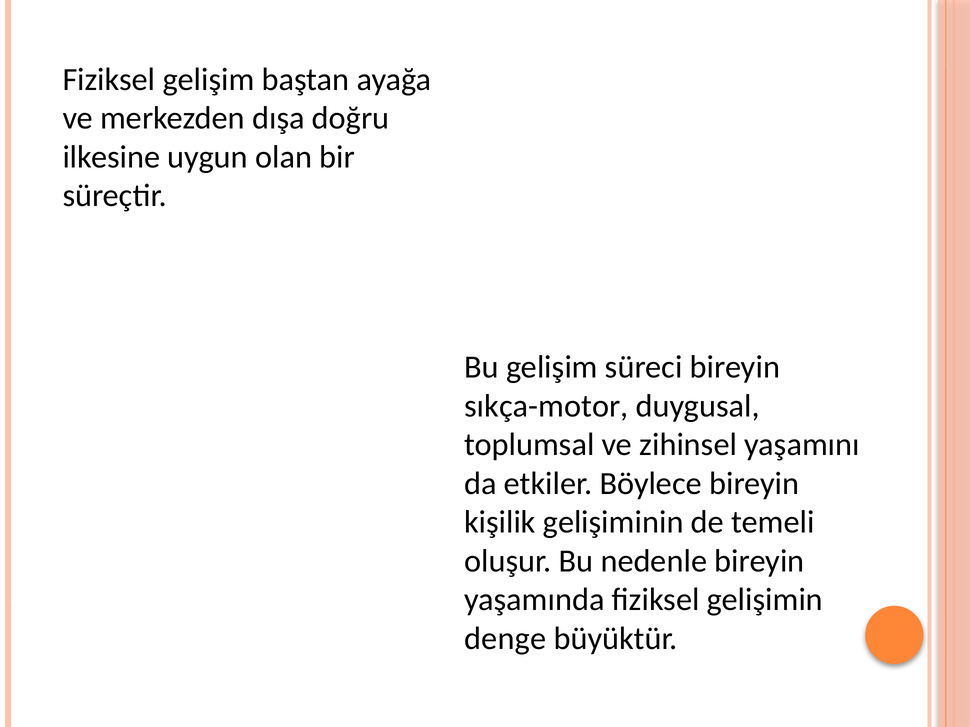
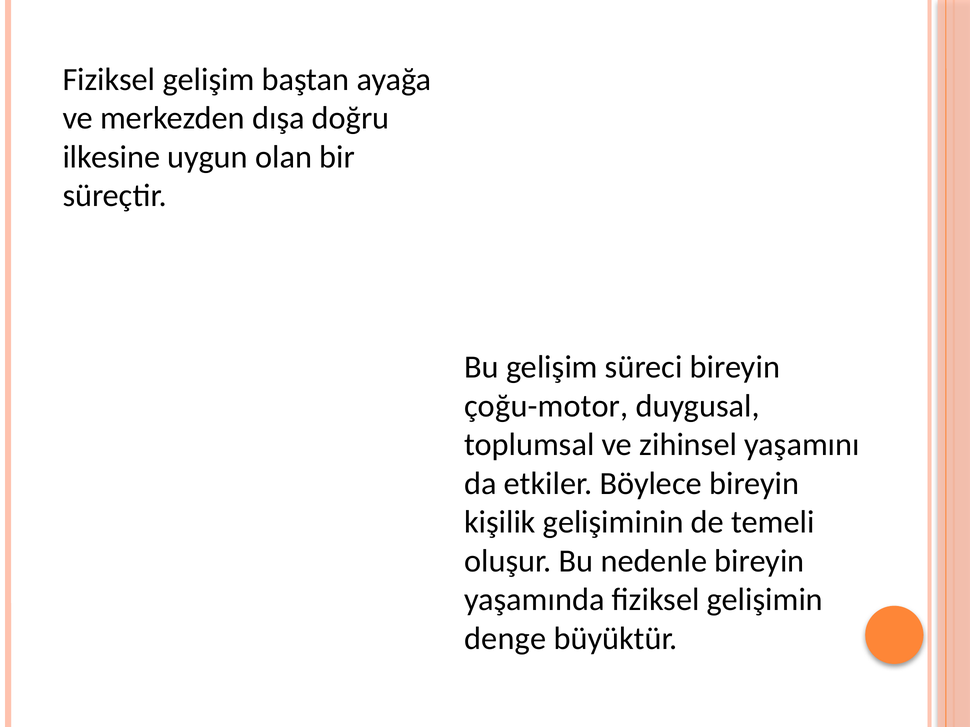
sıkça-motor: sıkça-motor -> çoğu-motor
